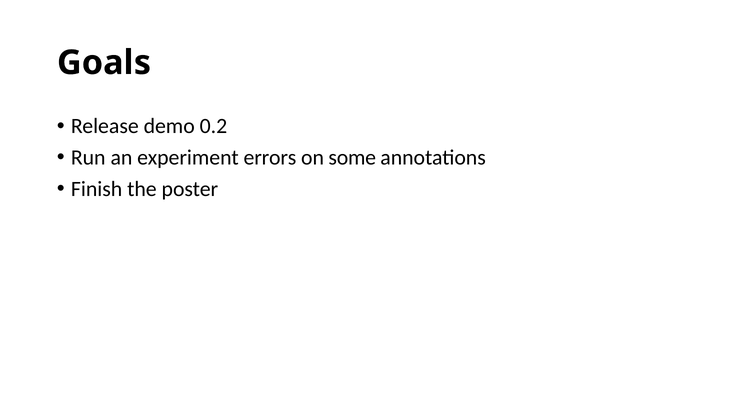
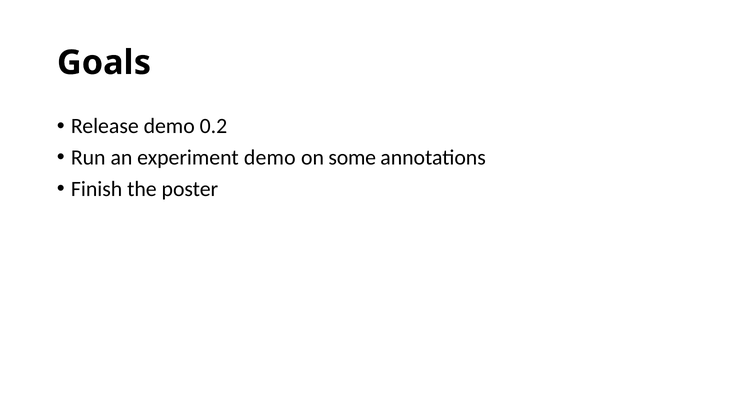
experiment errors: errors -> demo
